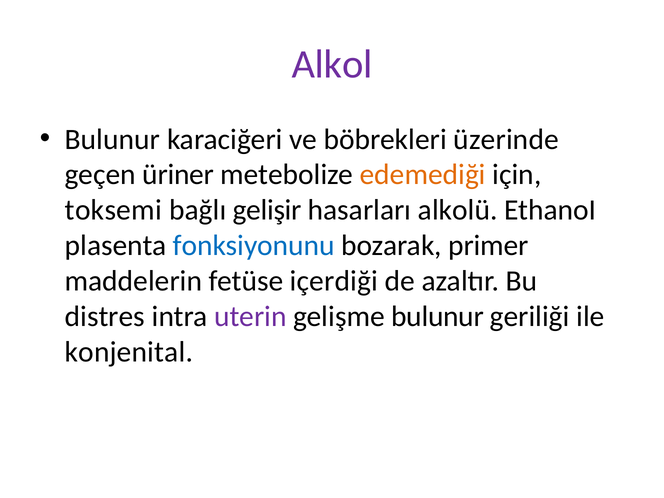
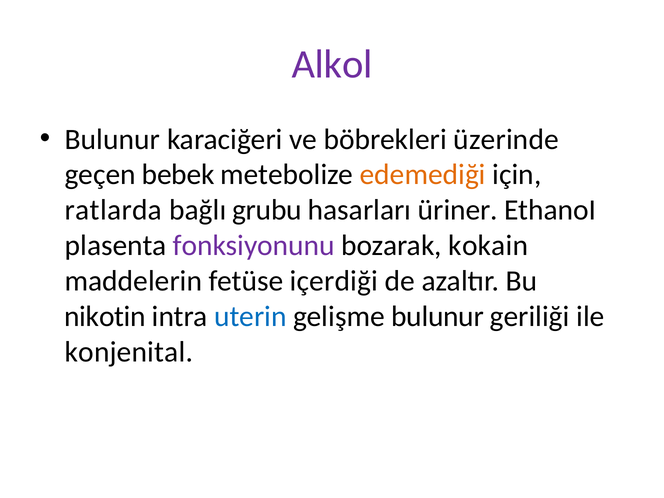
üriner: üriner -> bebek
toksemi: toksemi -> ratlarda
gelişir: gelişir -> grubu
alkolü: alkolü -> üriner
fonksiyonunu colour: blue -> purple
primer: primer -> kokain
distres: distres -> nikotin
uterin colour: purple -> blue
